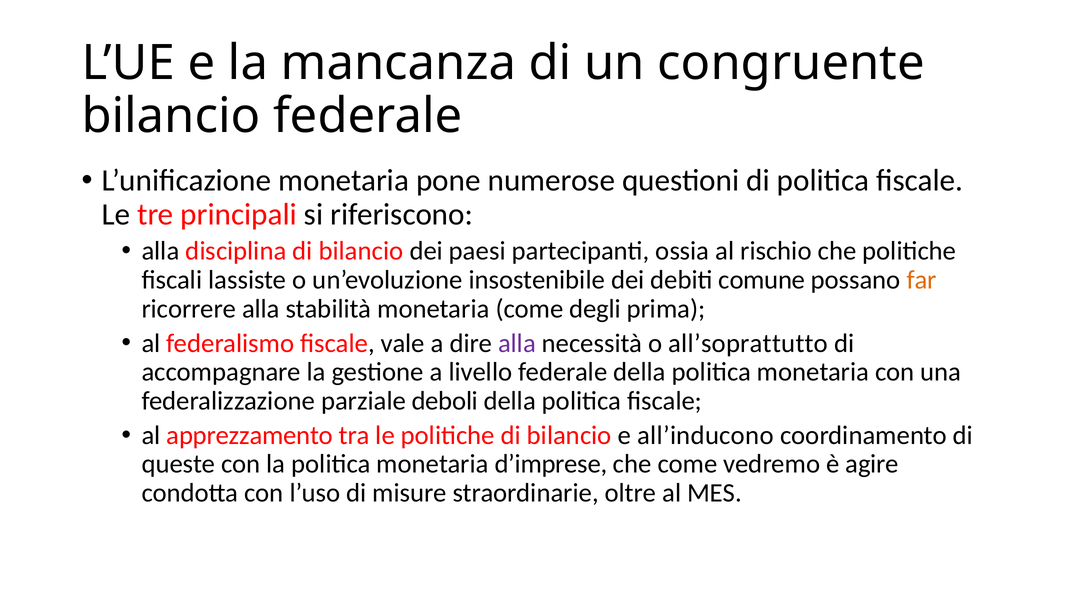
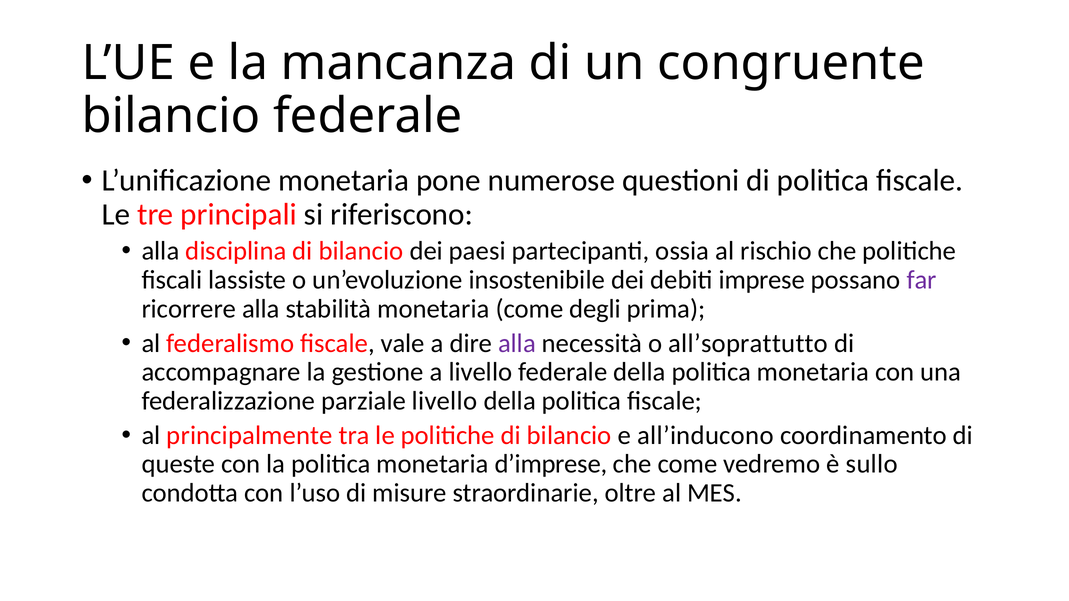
comune: comune -> imprese
far colour: orange -> purple
parziale deboli: deboli -> livello
apprezzamento: apprezzamento -> principalmente
agire: agire -> sullo
